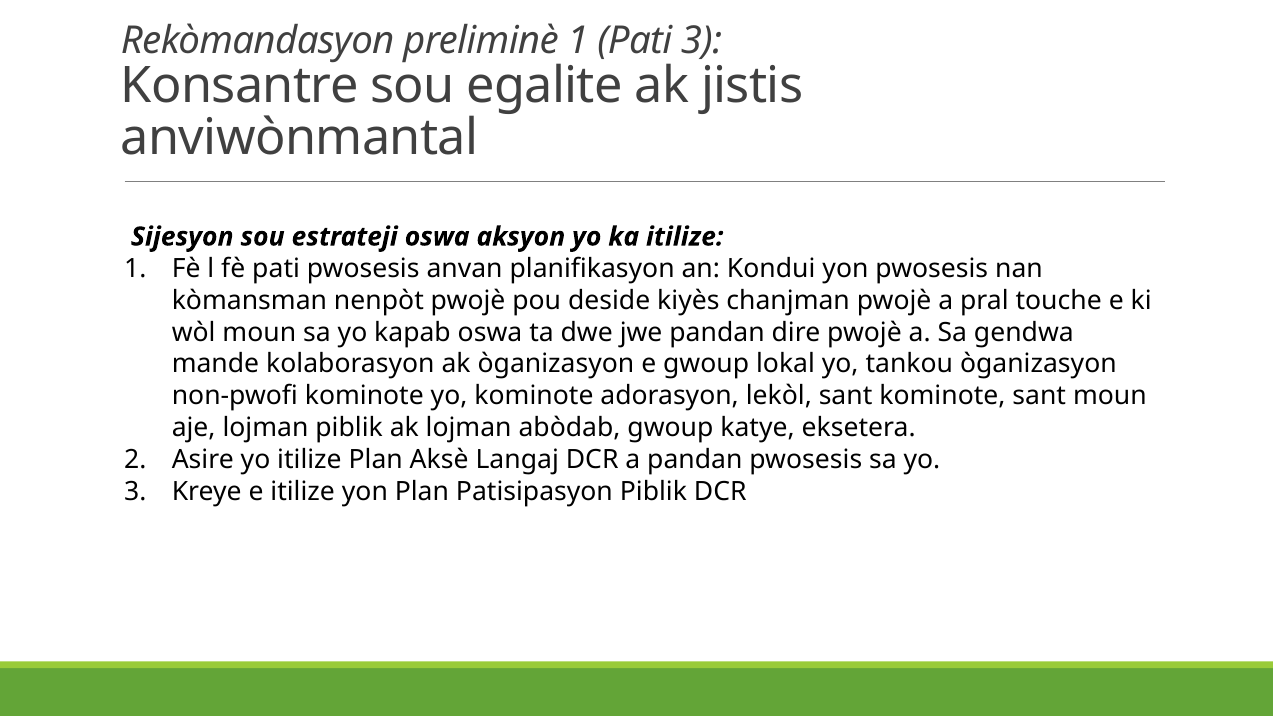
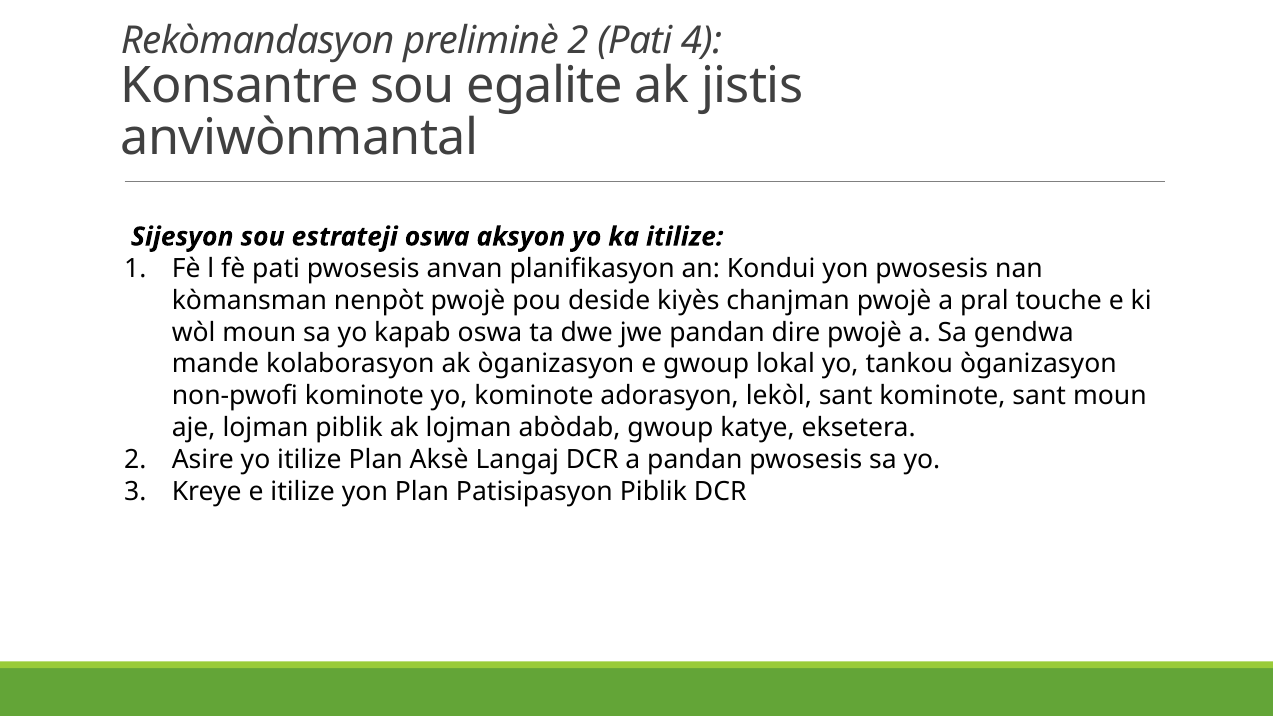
preliminè 1: 1 -> 2
Pati 3: 3 -> 4
